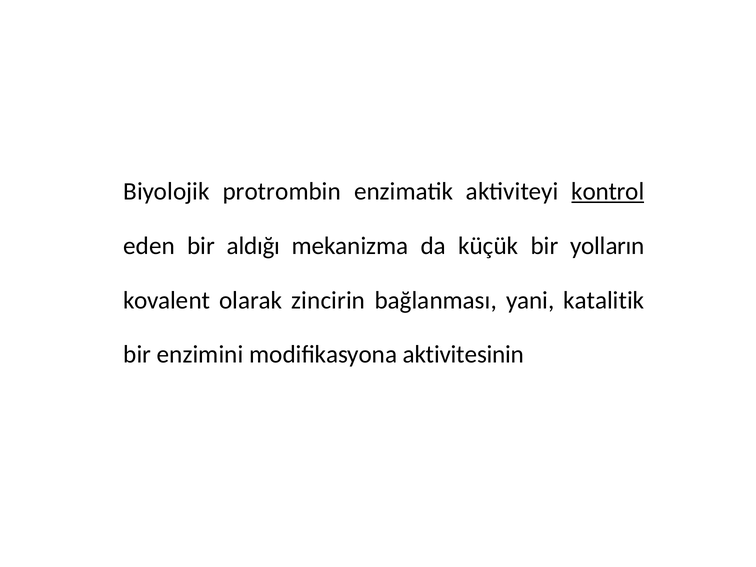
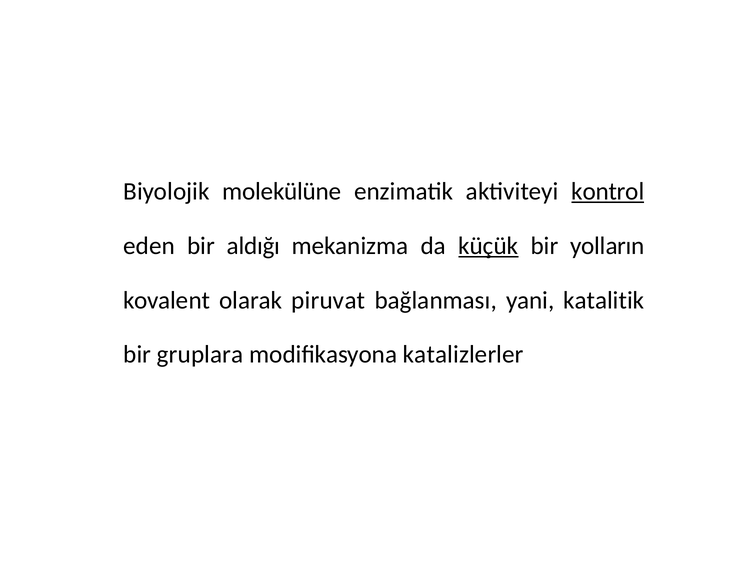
protrombin: protrombin -> molekülüne
küçük underline: none -> present
zincirin: zincirin -> piruvat
enzimini: enzimini -> gruplara
aktivitesinin: aktivitesinin -> katalizlerler
